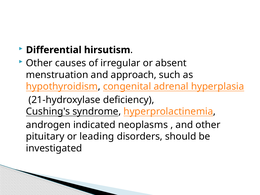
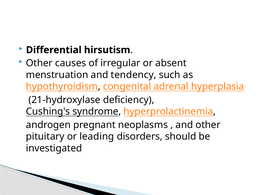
approach: approach -> tendency
indicated: indicated -> pregnant
